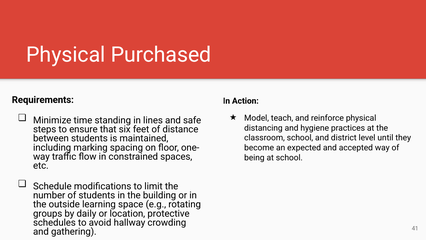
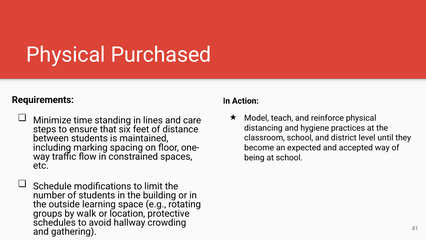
safe: safe -> care
daily: daily -> walk
